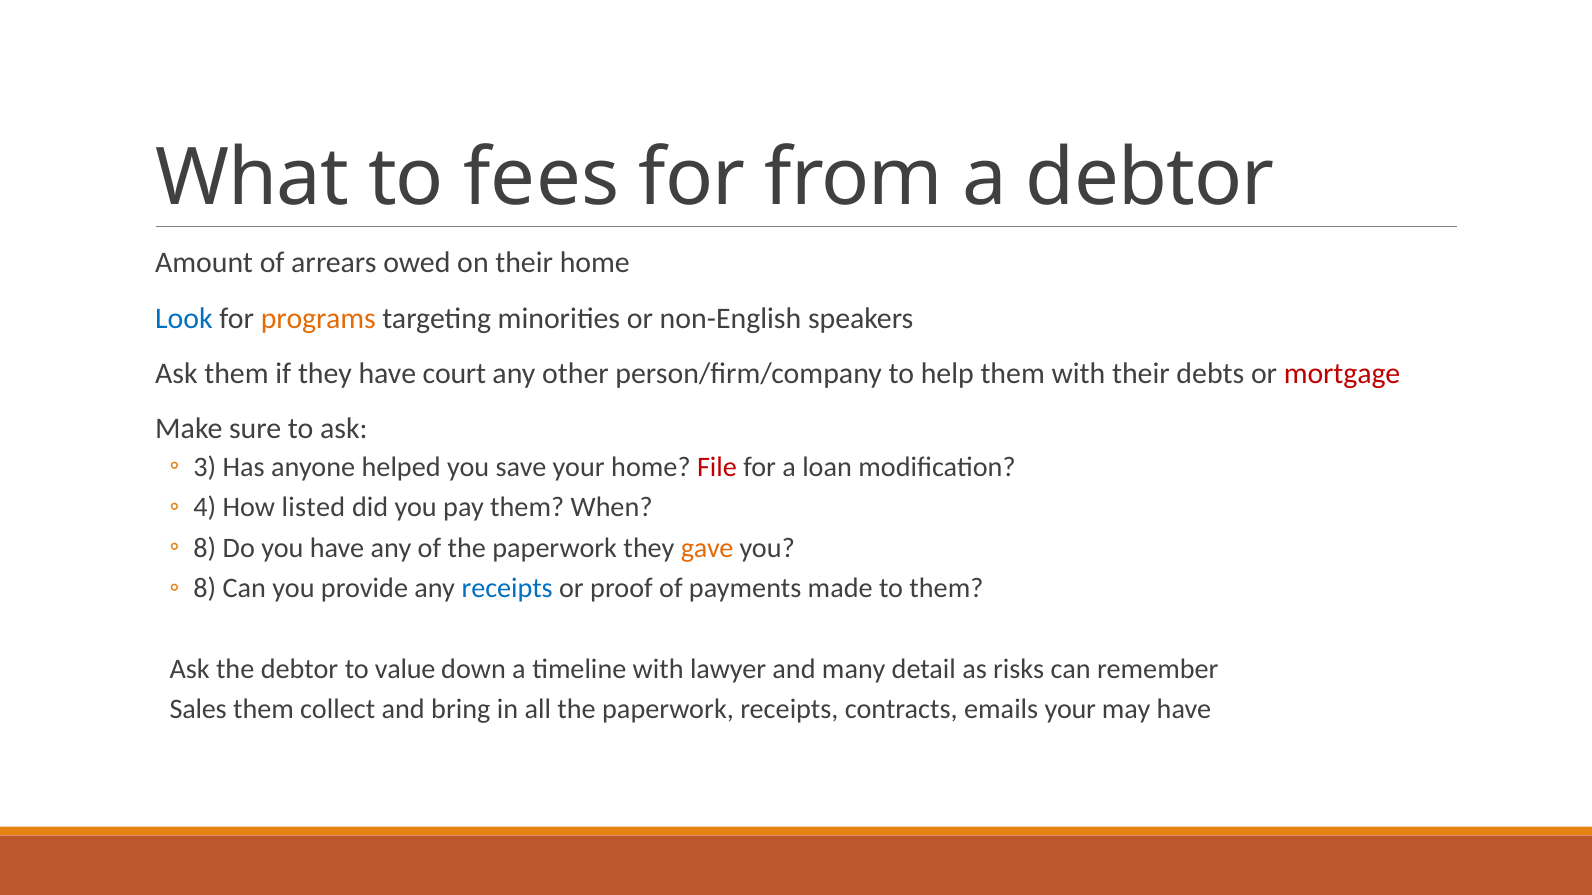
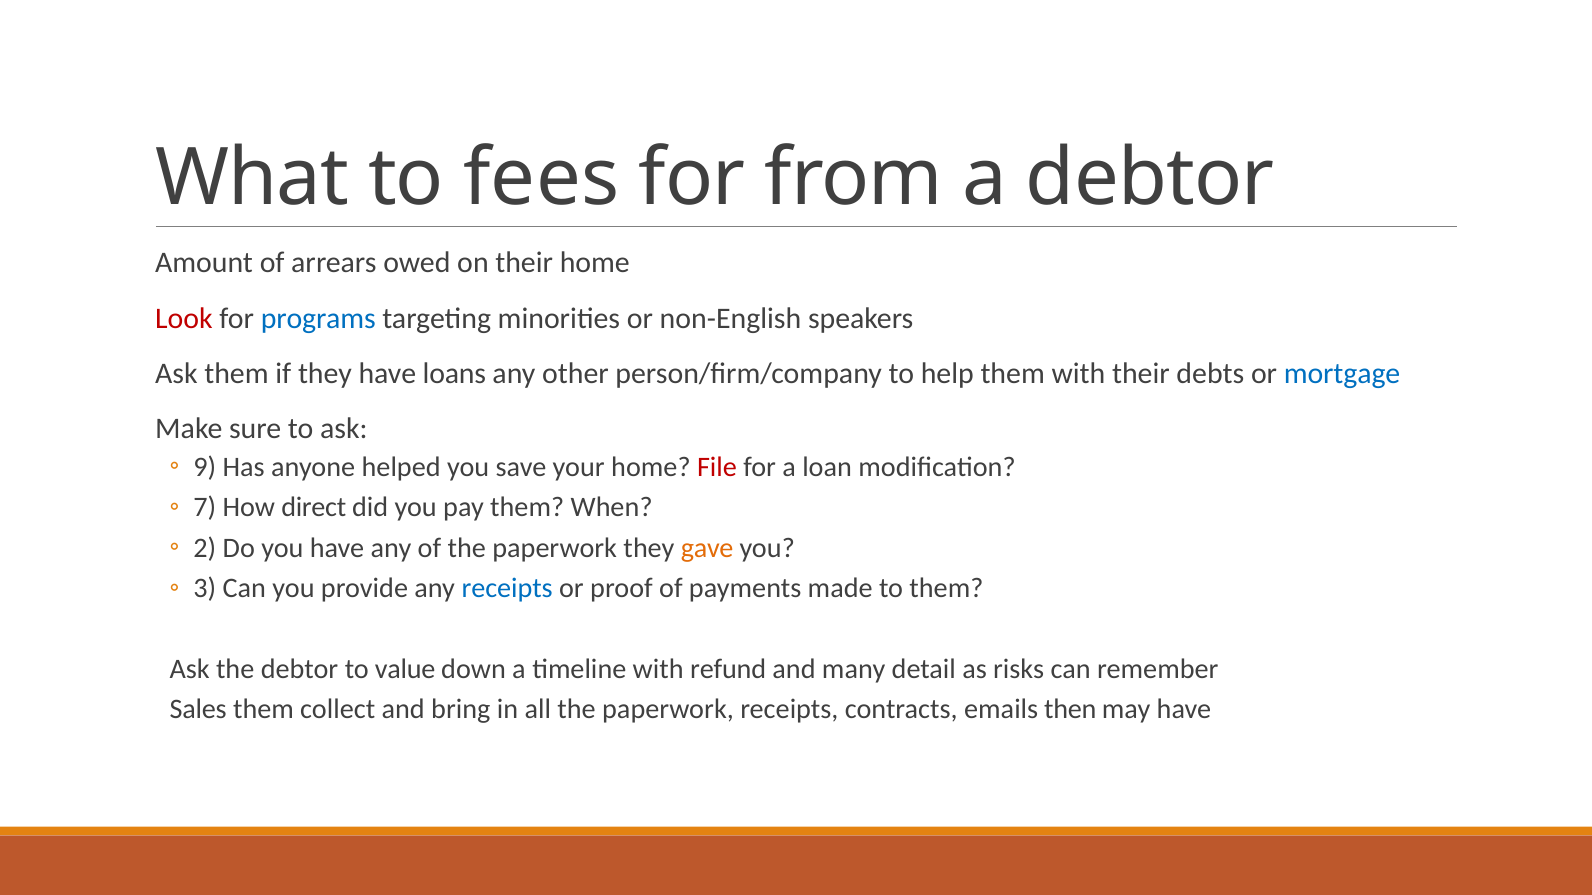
Look colour: blue -> red
programs colour: orange -> blue
court: court -> loans
mortgage colour: red -> blue
3: 3 -> 9
4: 4 -> 7
listed: listed -> direct
8 at (205, 548): 8 -> 2
8 at (205, 589): 8 -> 3
lawyer: lawyer -> refund
emails your: your -> then
